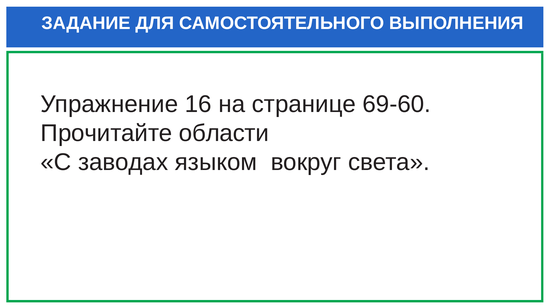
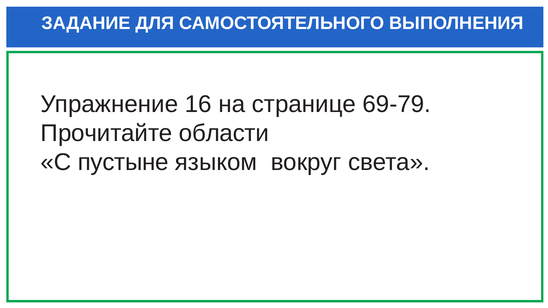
69-60: 69-60 -> 69-79
заводах: заводах -> пустыне
